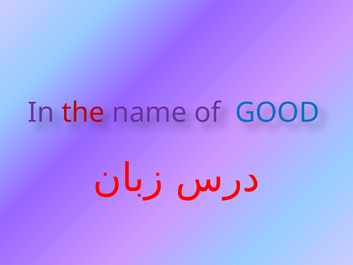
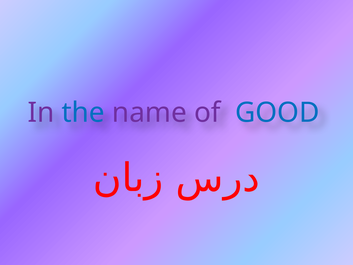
the colour: red -> blue
